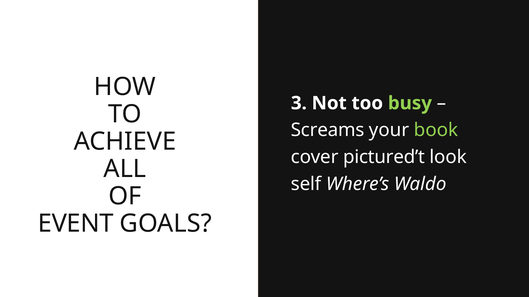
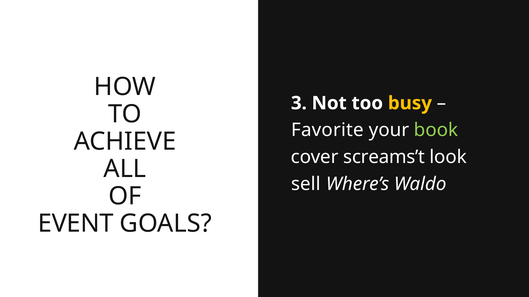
busy colour: light green -> yellow
Screams: Screams -> Favorite
pictured’t: pictured’t -> screams’t
self: self -> sell
